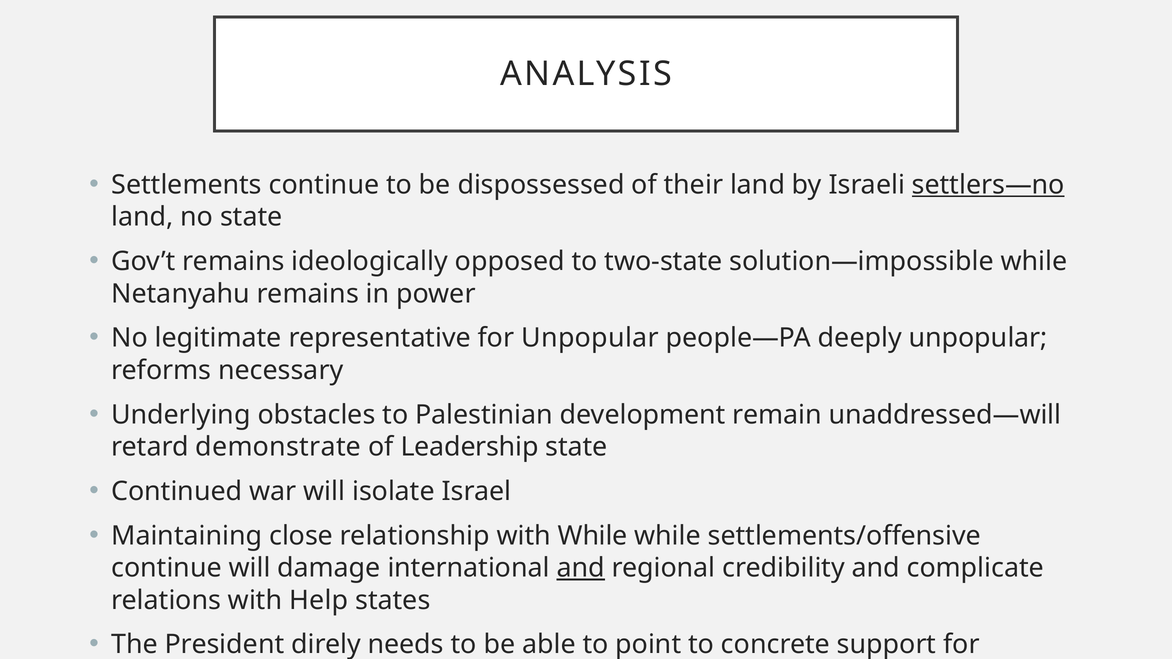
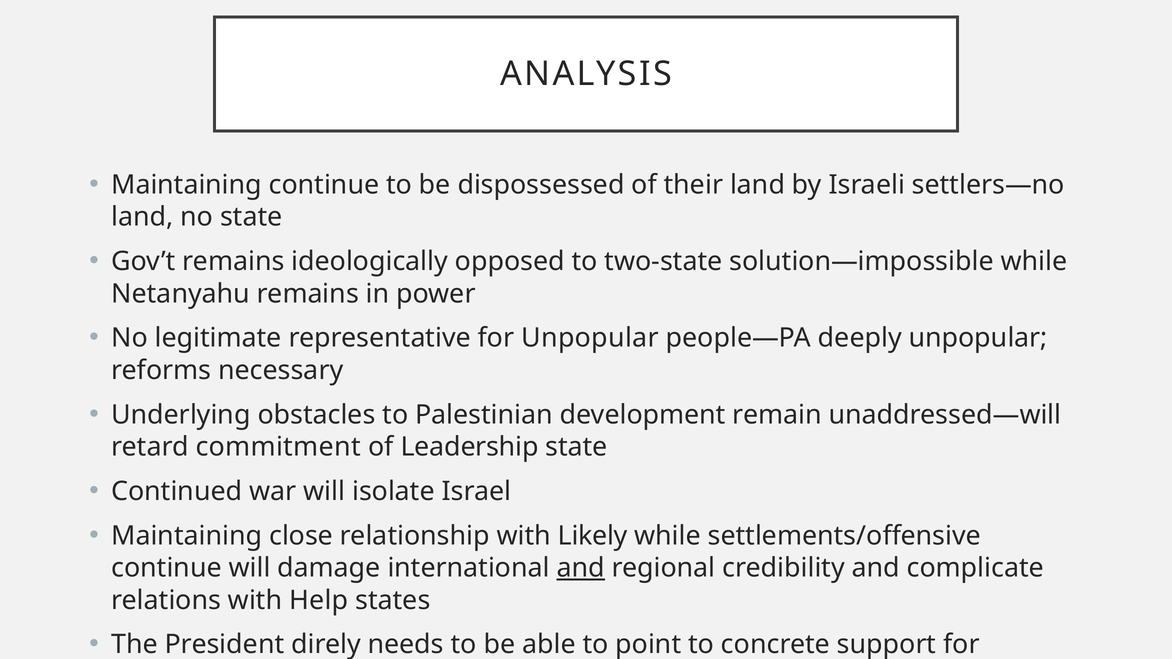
Settlements at (187, 185): Settlements -> Maintaining
settlers—no underline: present -> none
demonstrate: demonstrate -> commitment
with While: While -> Likely
